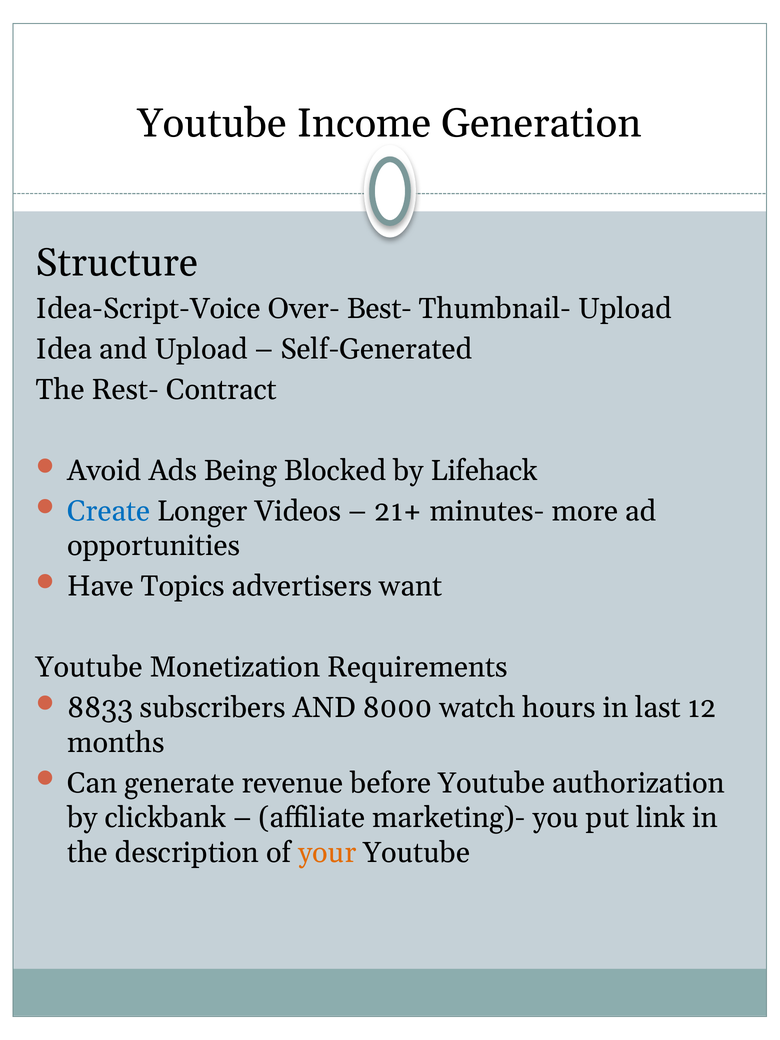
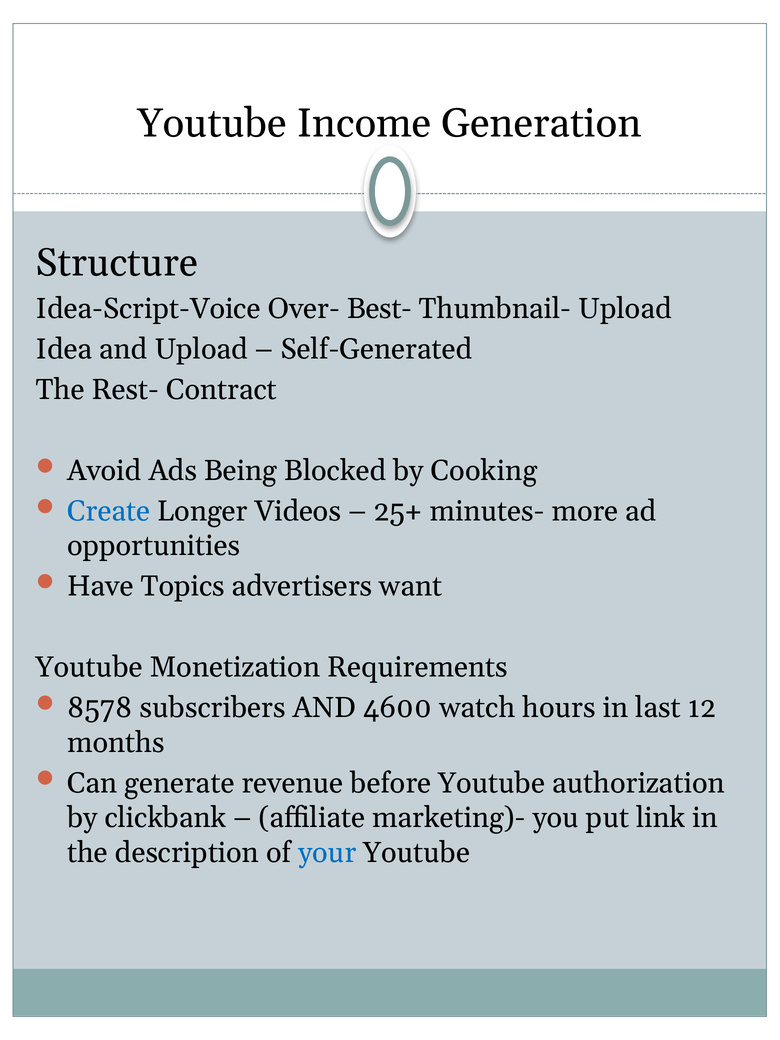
Lifehack: Lifehack -> Cooking
21+: 21+ -> 25+
8833: 8833 -> 8578
8000: 8000 -> 4600
your colour: orange -> blue
